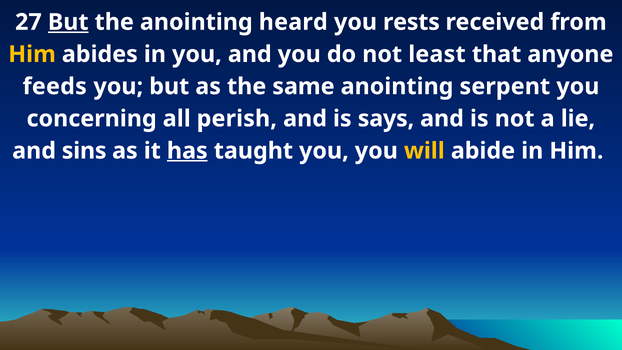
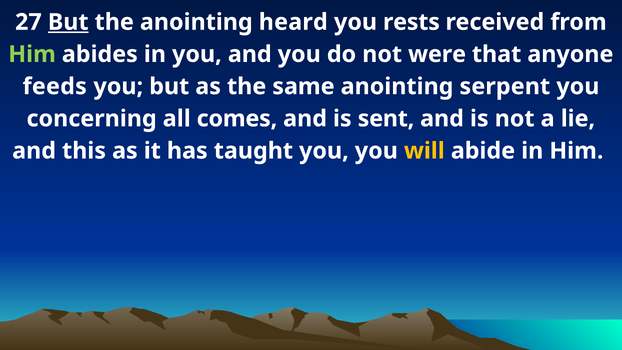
Him at (32, 54) colour: yellow -> light green
least: least -> were
perish: perish -> comes
says: says -> sent
sins: sins -> this
has underline: present -> none
